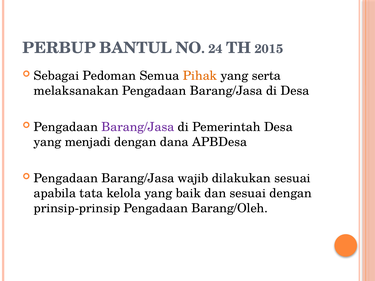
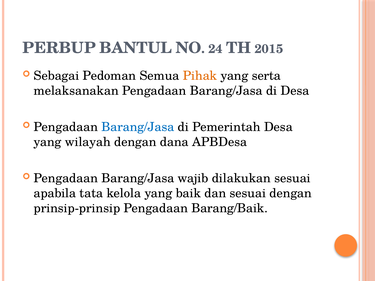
Barang/Jasa at (138, 127) colour: purple -> blue
menjadi: menjadi -> wilayah
Barang/Oleh: Barang/Oleh -> Barang/Baik
